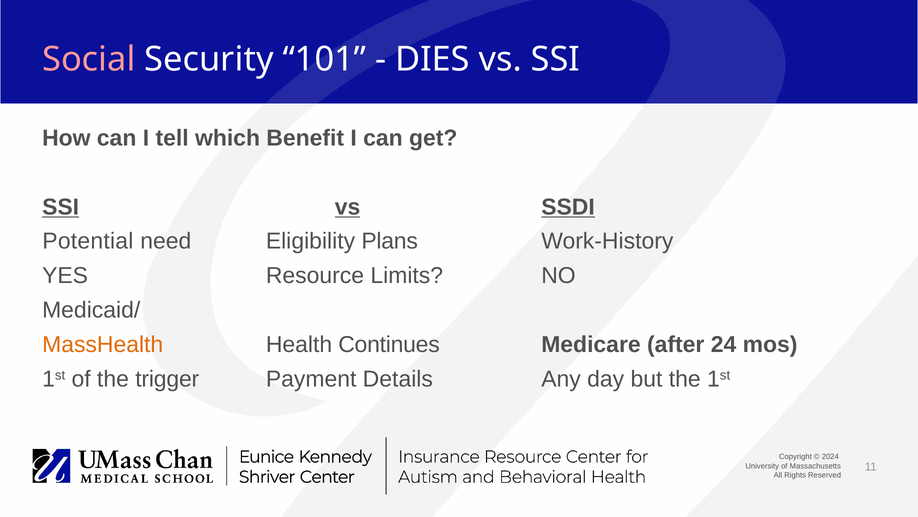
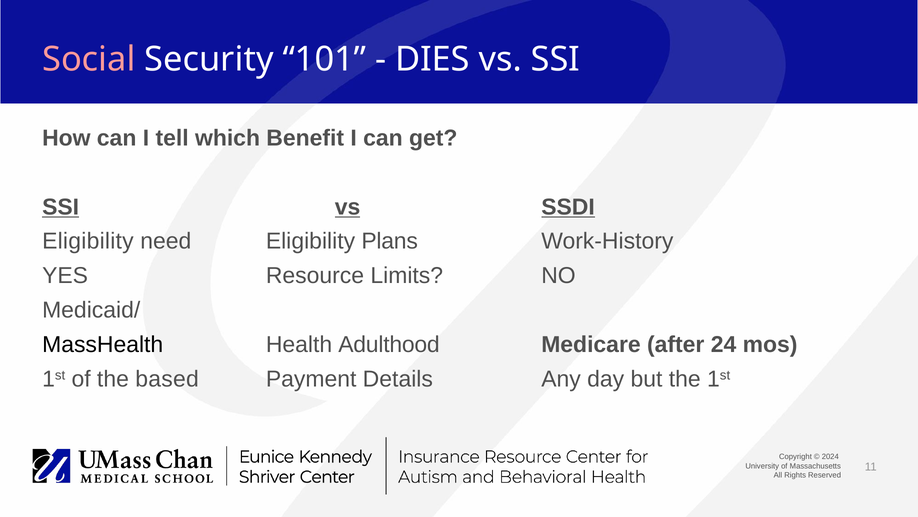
Potential at (88, 241): Potential -> Eligibility
MassHealth colour: orange -> black
Continues: Continues -> Adulthood
trigger: trigger -> based
